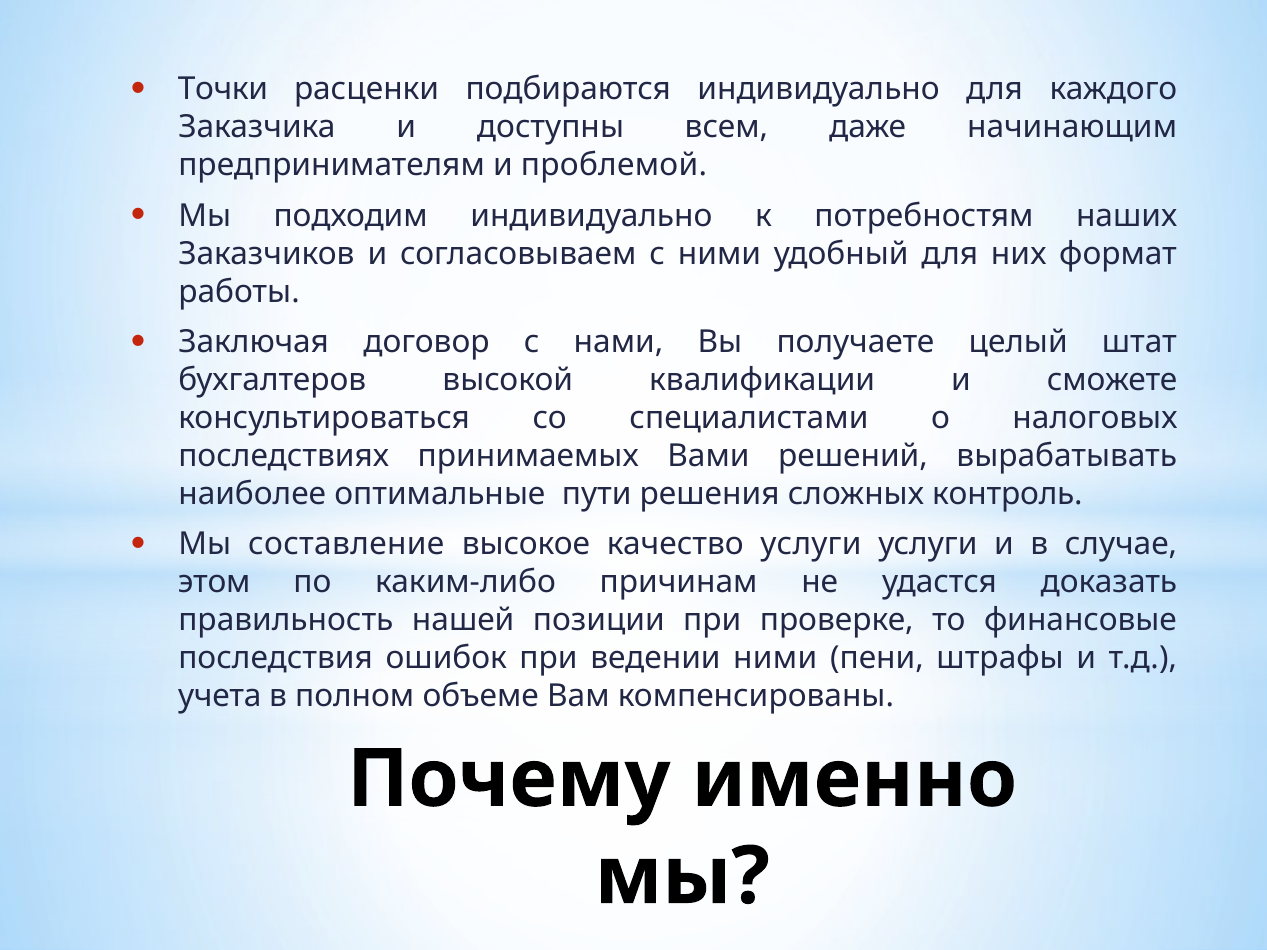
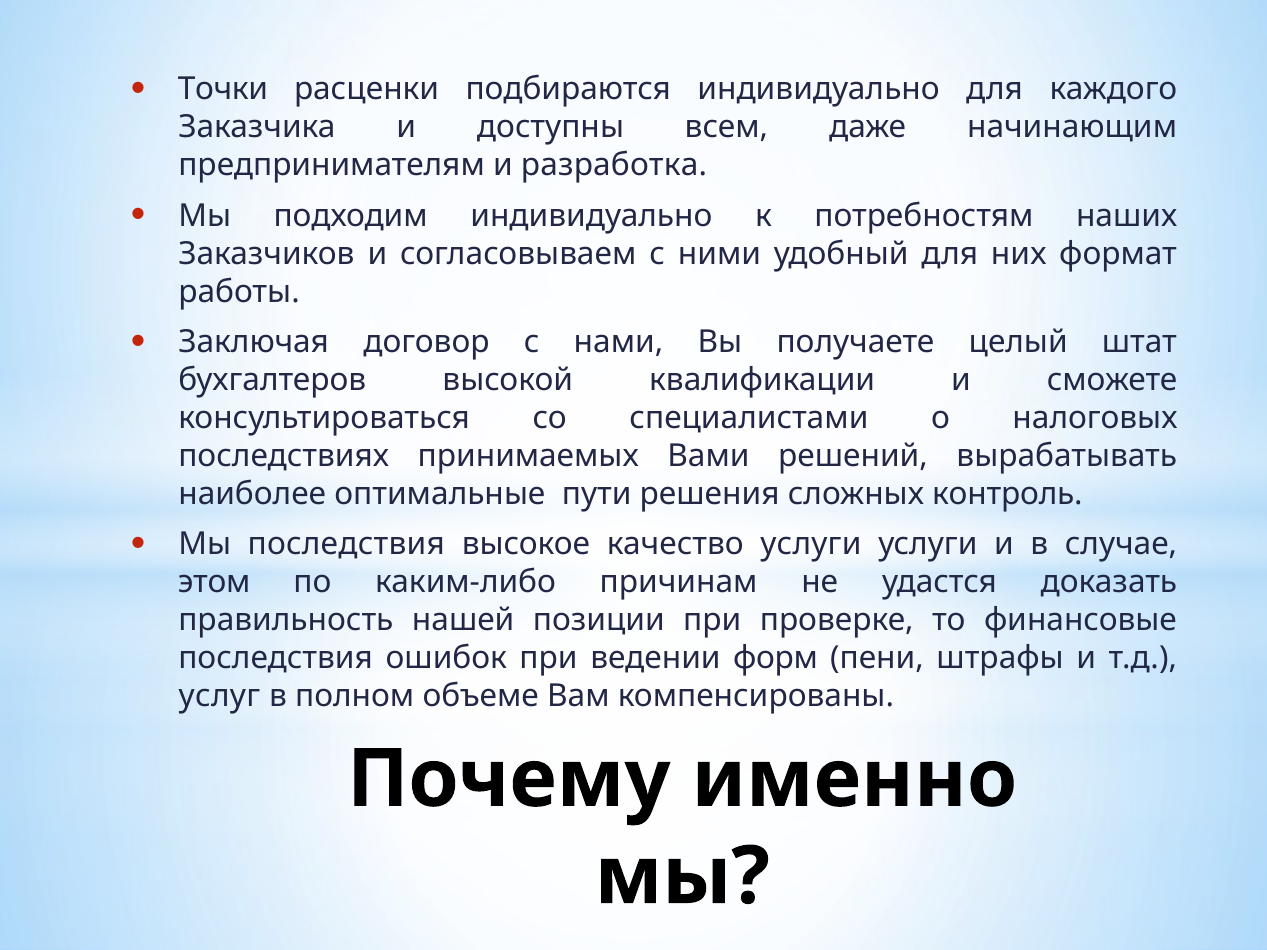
проблемой: проблемой -> разработка
Мы составление: составление -> последствия
ведении ними: ними -> форм
учета: учета -> услуг
